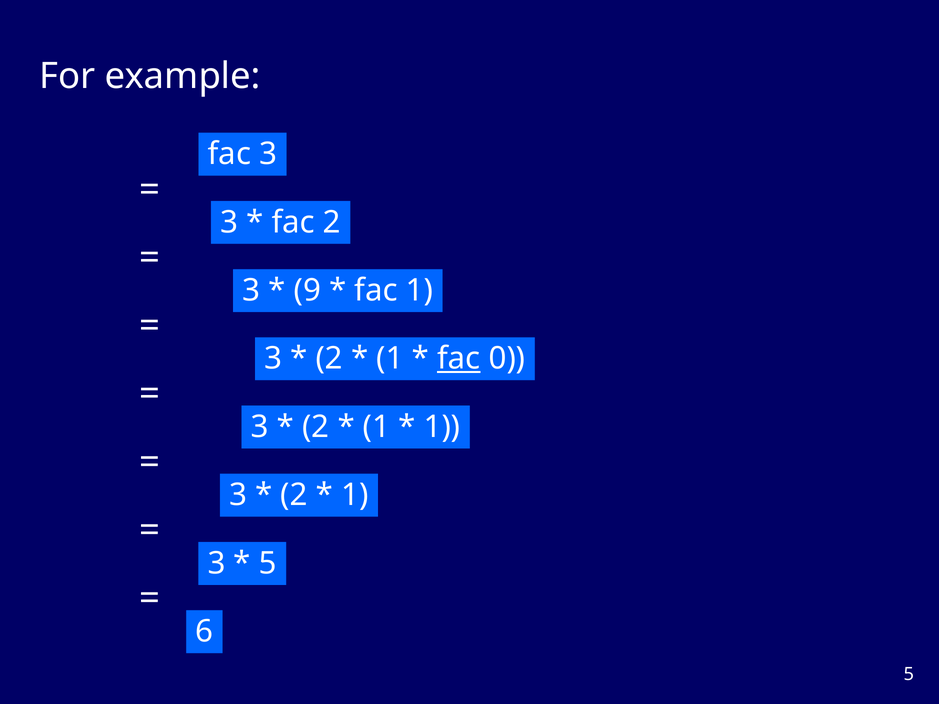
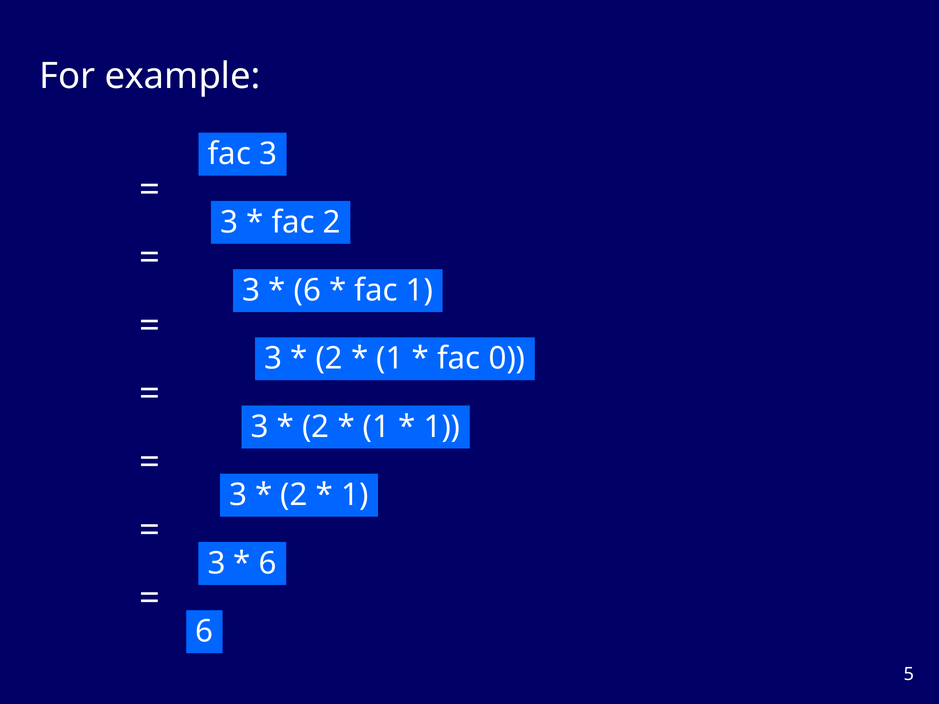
9 at (307, 291): 9 -> 6
fac at (459, 359) underline: present -> none
5 at (268, 563): 5 -> 6
